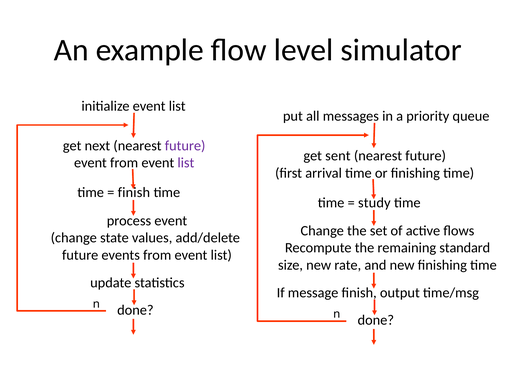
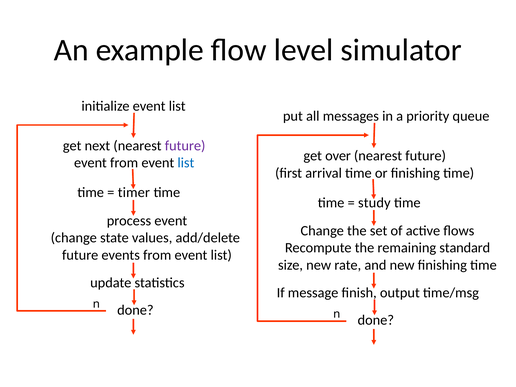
sent: sent -> over
list at (186, 163) colour: purple -> blue
finish at (134, 193): finish -> timer
